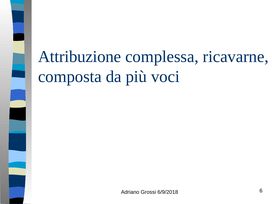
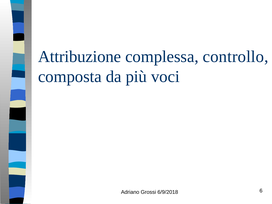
ricavarne: ricavarne -> controllo
